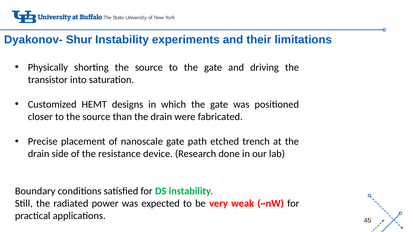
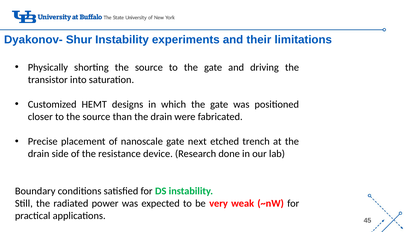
path: path -> next
